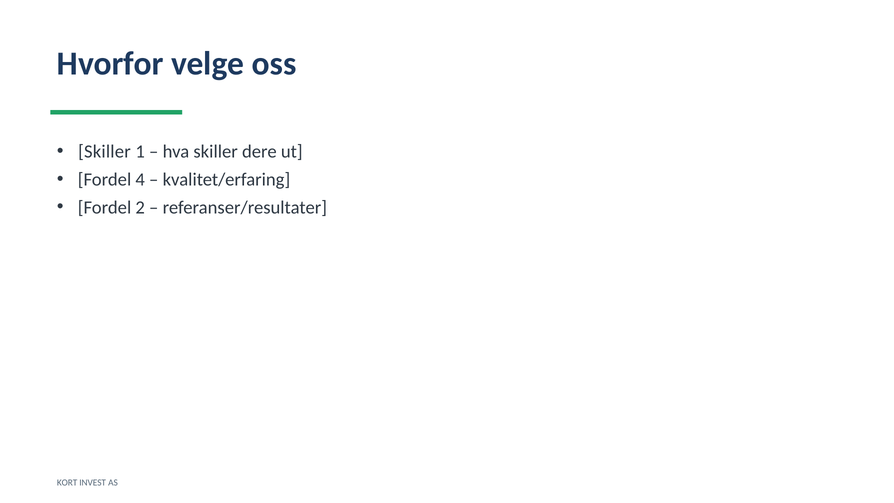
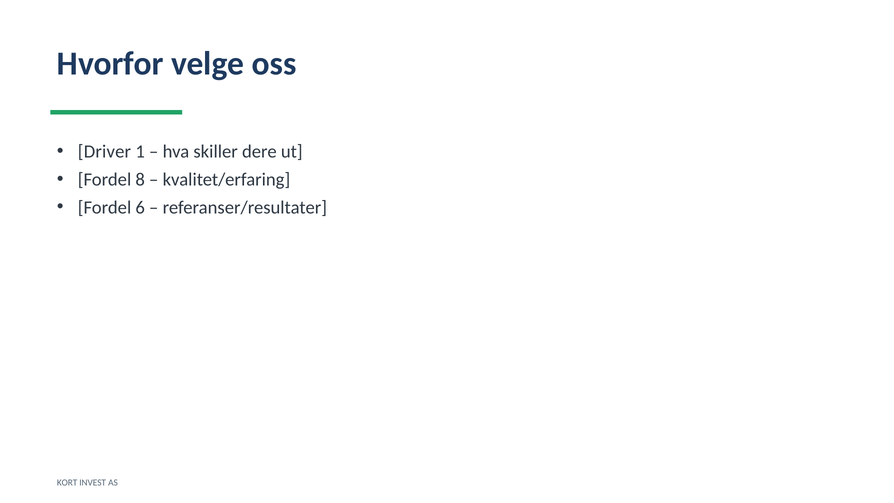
Skiller at (104, 151): Skiller -> Driver
4: 4 -> 8
2: 2 -> 6
